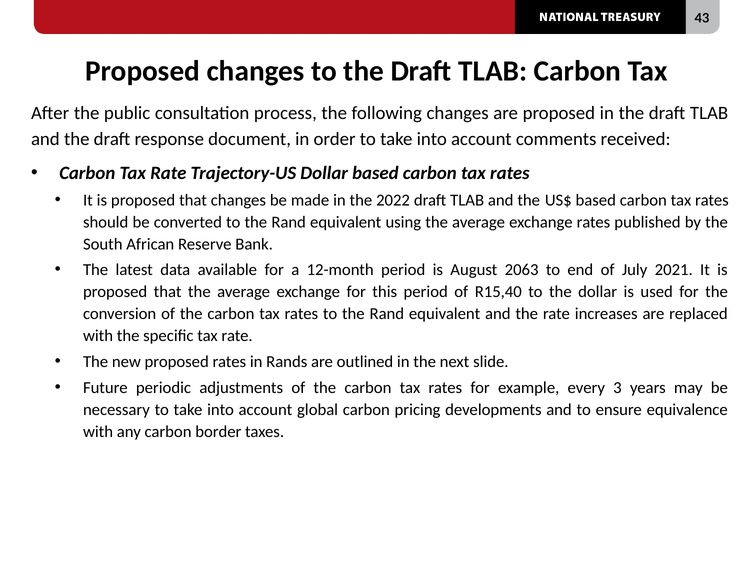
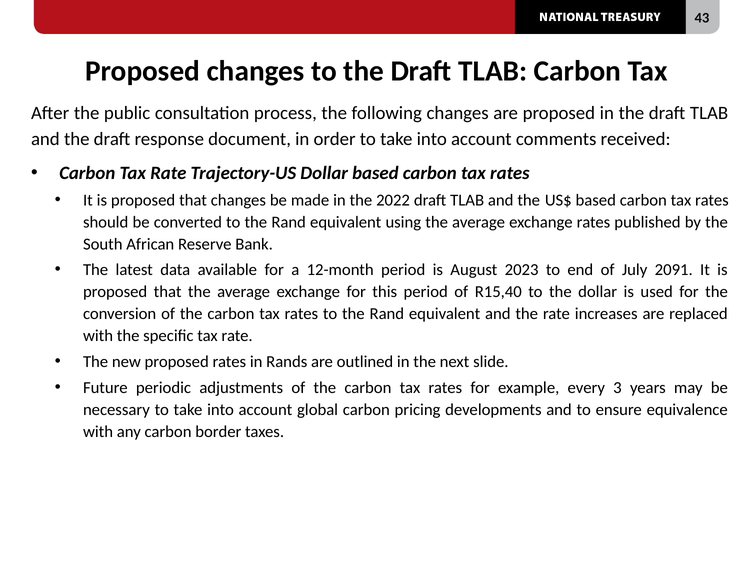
2063: 2063 -> 2023
2021: 2021 -> 2091
